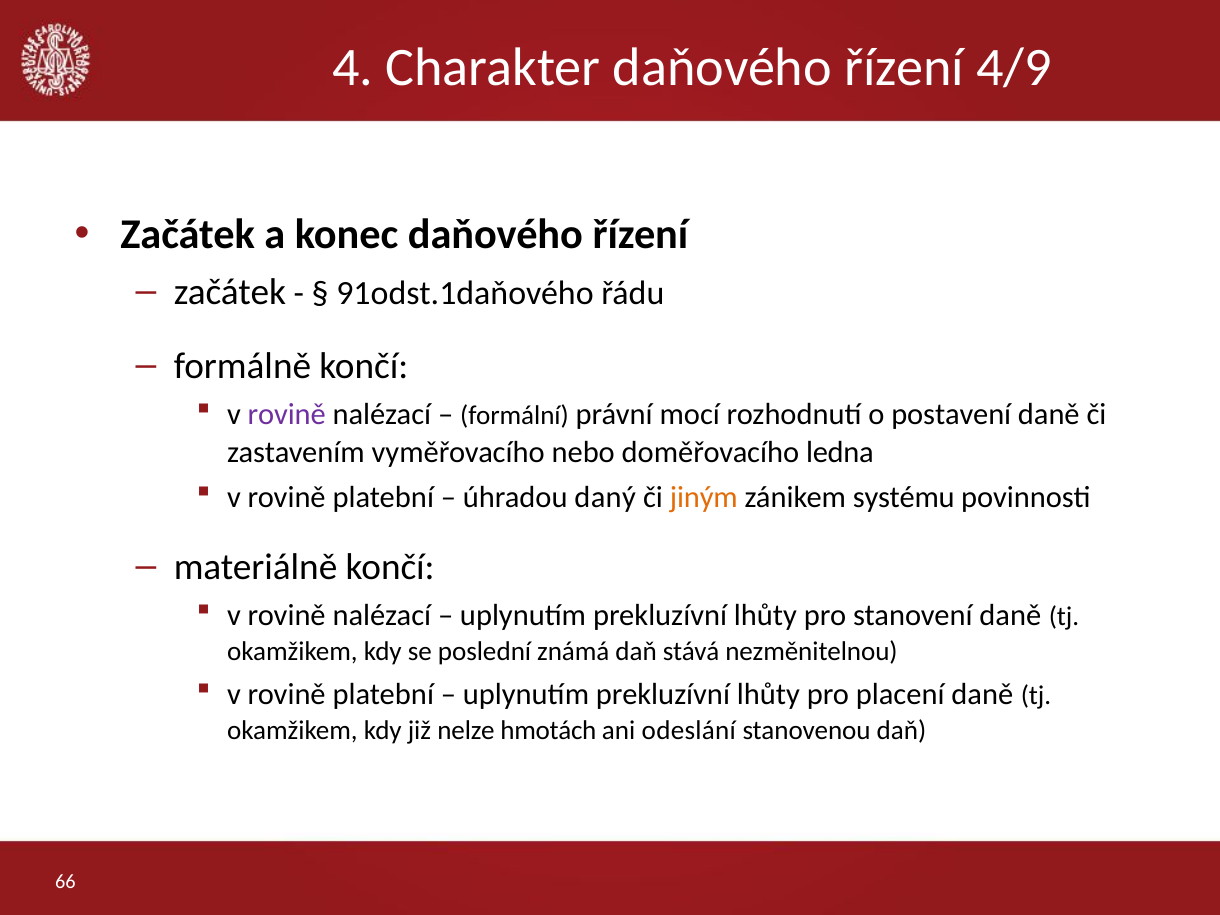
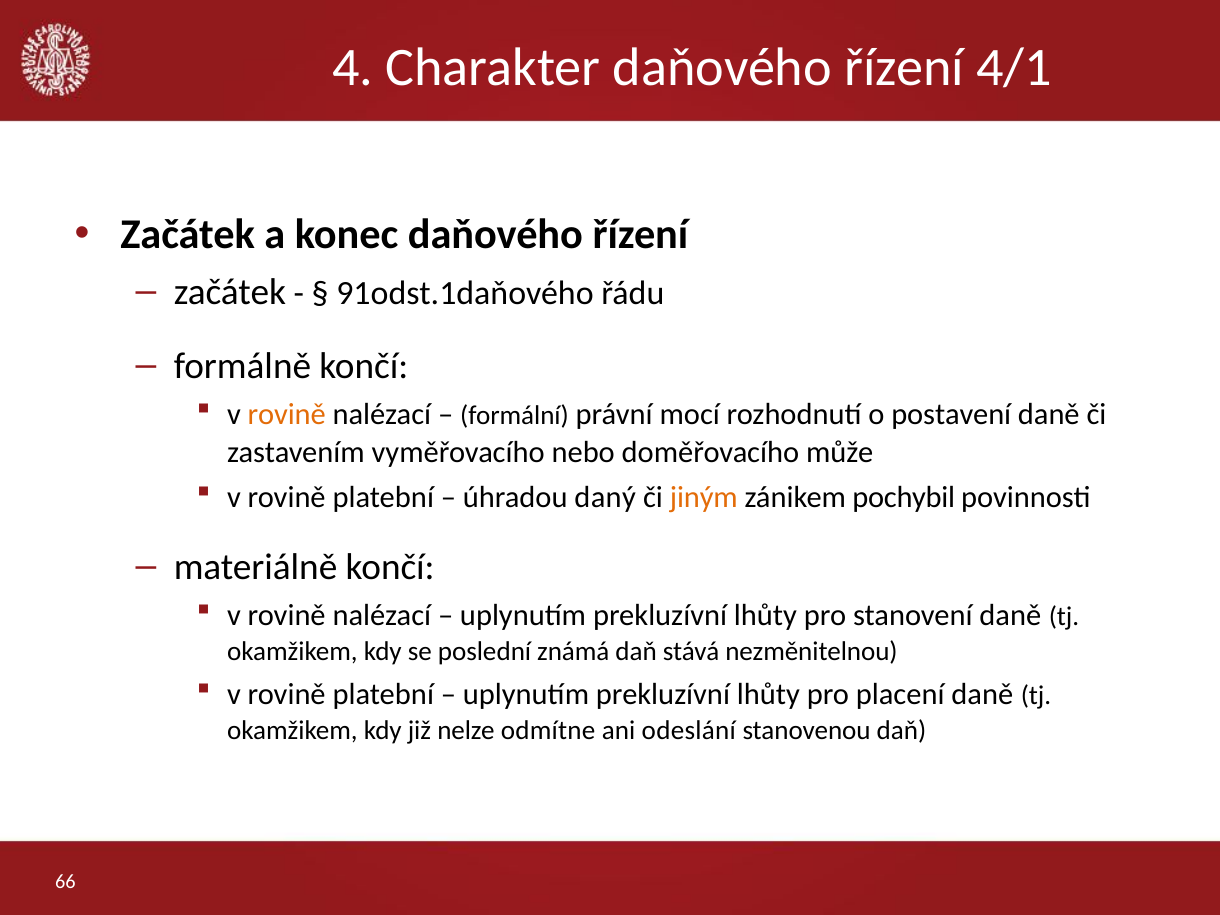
4/9: 4/9 -> 4/1
rovině at (287, 414) colour: purple -> orange
ledna: ledna -> může
systému: systému -> pochybil
hmotách: hmotách -> odmítne
